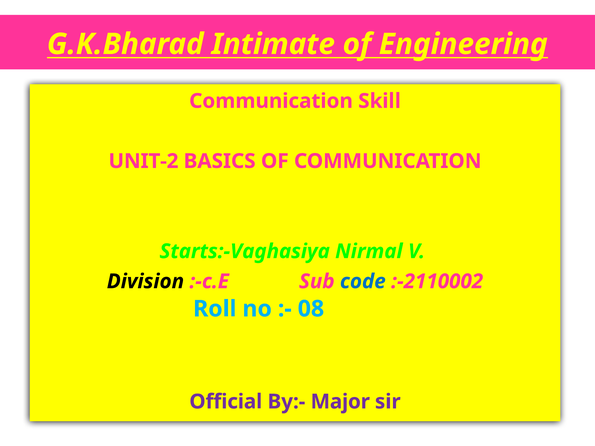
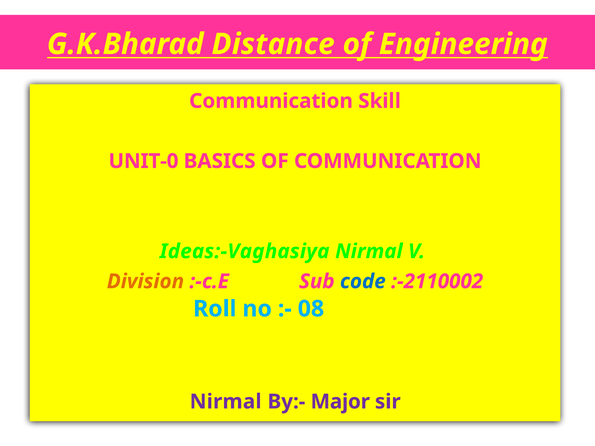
Intimate: Intimate -> Distance
UNIT-2: UNIT-2 -> UNIT-0
Starts:-Vaghasiya: Starts:-Vaghasiya -> Ideas:-Vaghasiya
Division colour: black -> orange
Official at (226, 402): Official -> Nirmal
